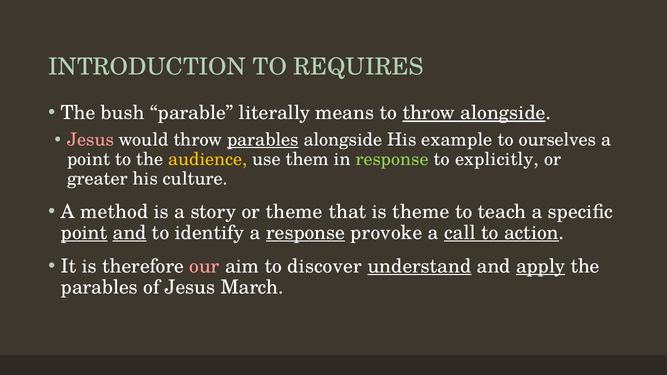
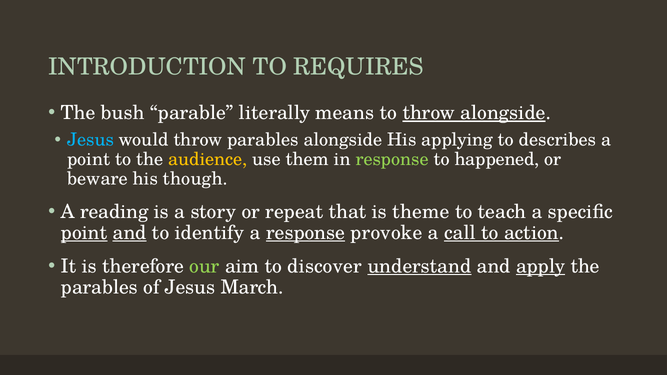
Jesus at (91, 140) colour: pink -> light blue
parables at (263, 140) underline: present -> none
example: example -> applying
ourselves: ourselves -> describes
explicitly: explicitly -> happened
greater: greater -> beware
culture: culture -> though
method: method -> reading
or theme: theme -> repeat
our colour: pink -> light green
